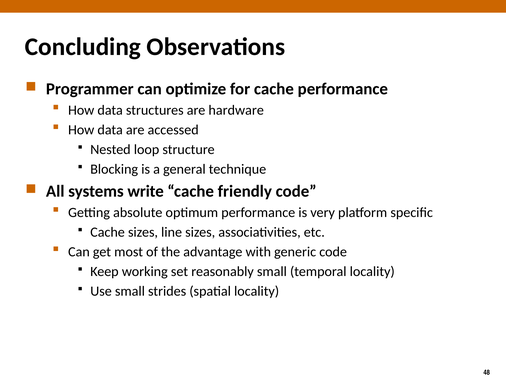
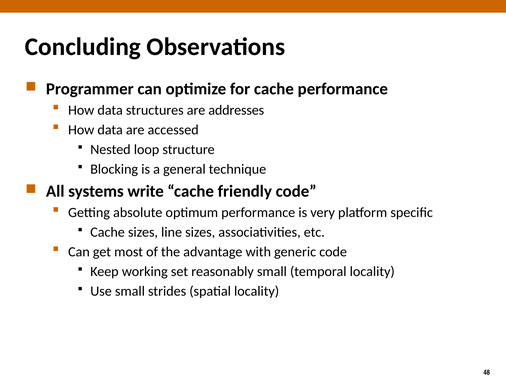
hardware: hardware -> addresses
